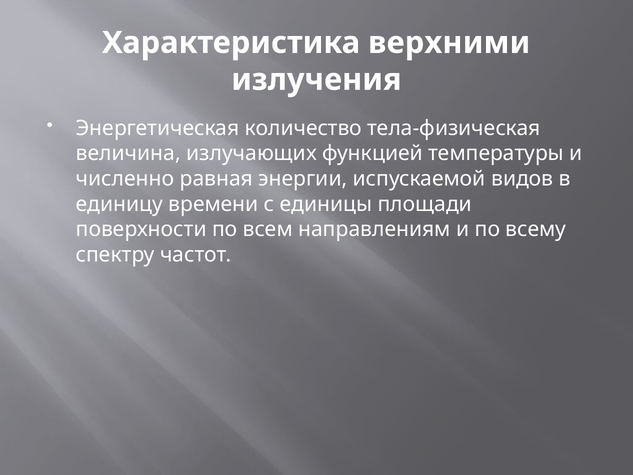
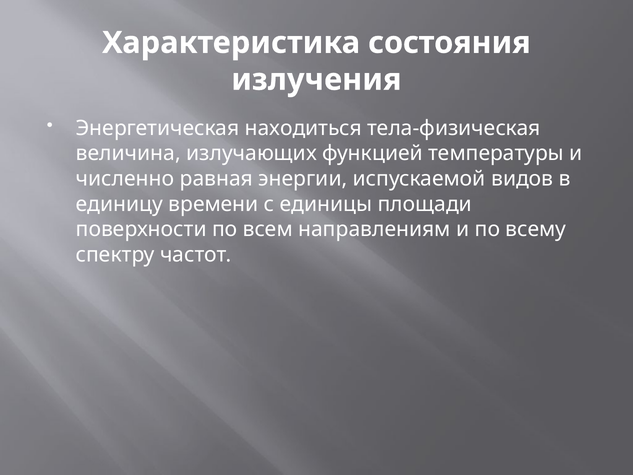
верхними: верхними -> состояния
количество: количество -> находиться
